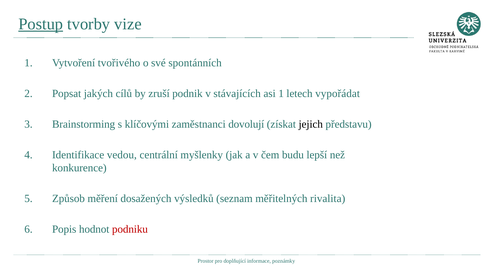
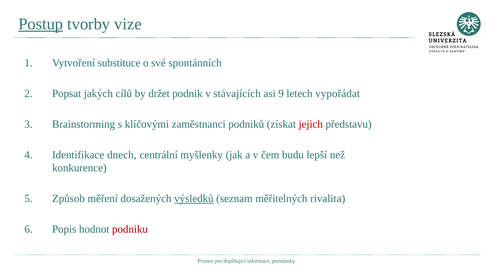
tvořivého: tvořivého -> substituce
zruší: zruší -> držet
asi 1: 1 -> 9
dovolují: dovolují -> podniků
jejich colour: black -> red
vedou: vedou -> dnech
výsledků underline: none -> present
